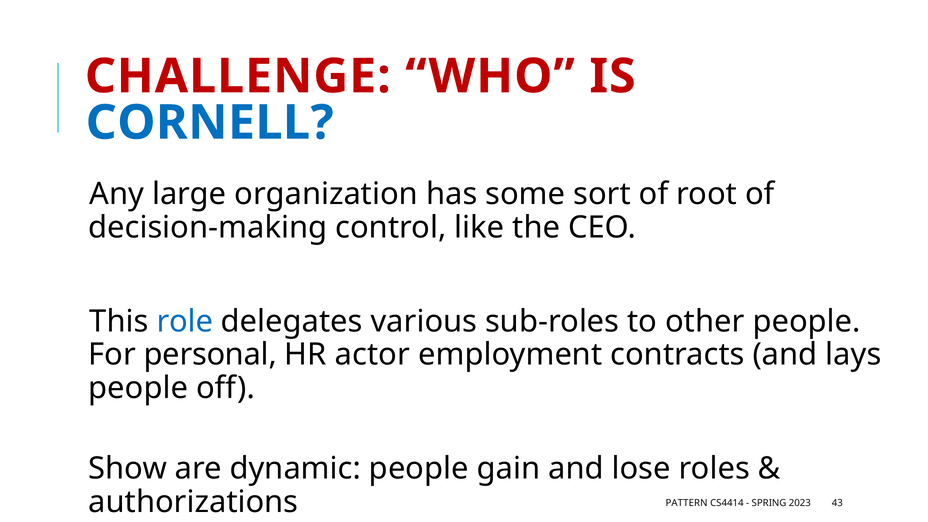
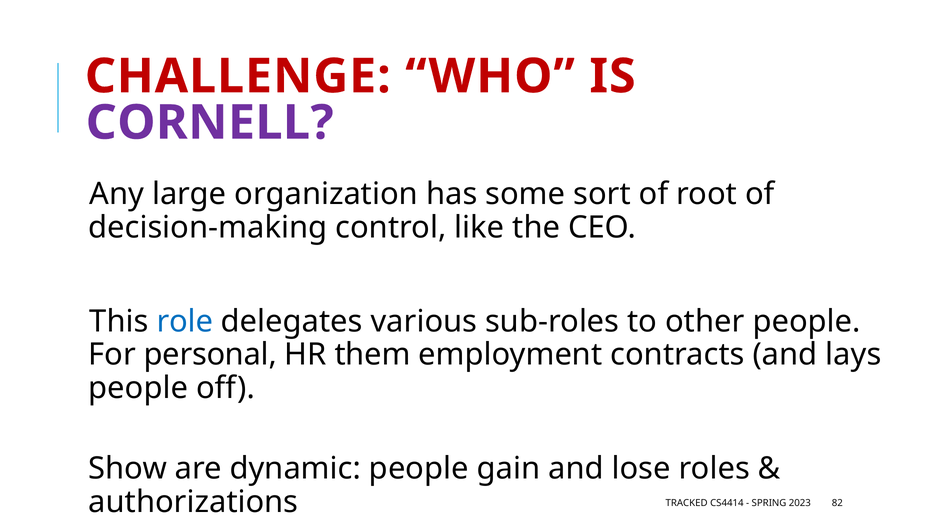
CORNELL colour: blue -> purple
actor: actor -> them
PATTERN: PATTERN -> TRACKED
43: 43 -> 82
